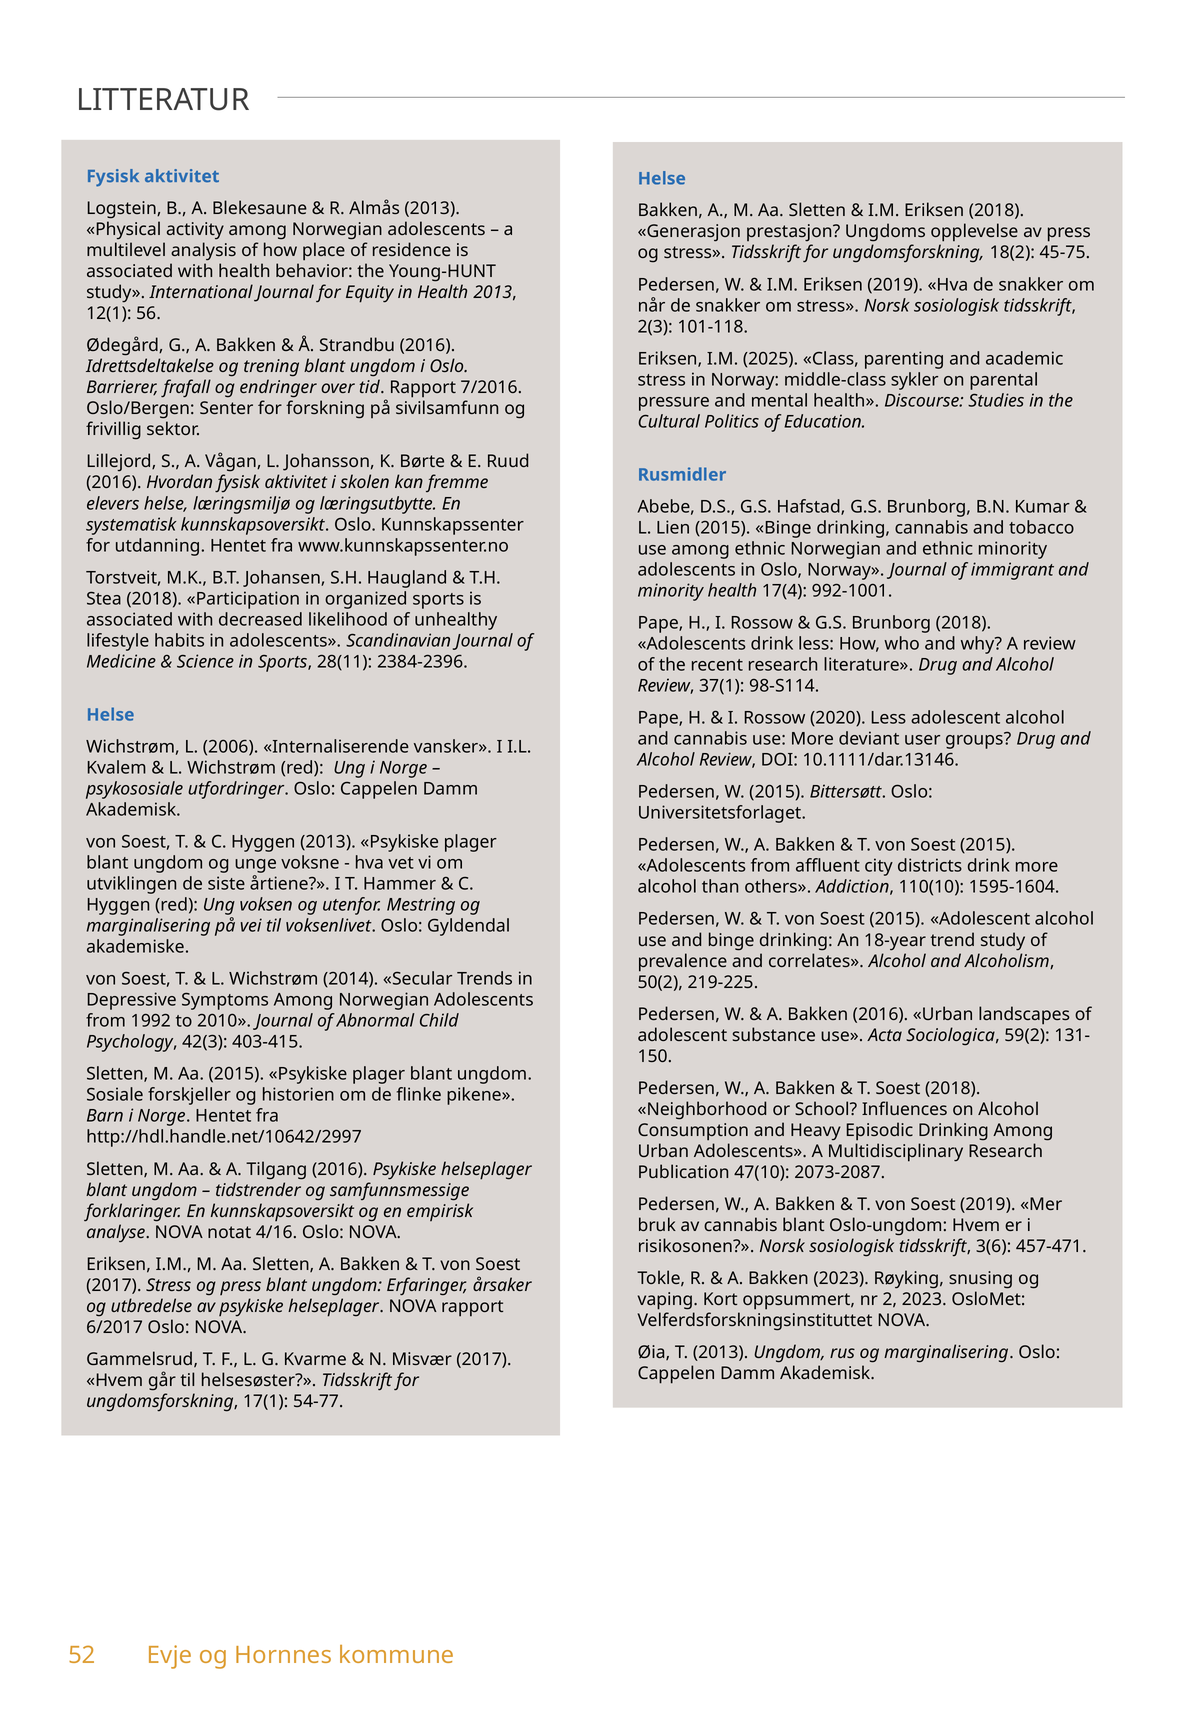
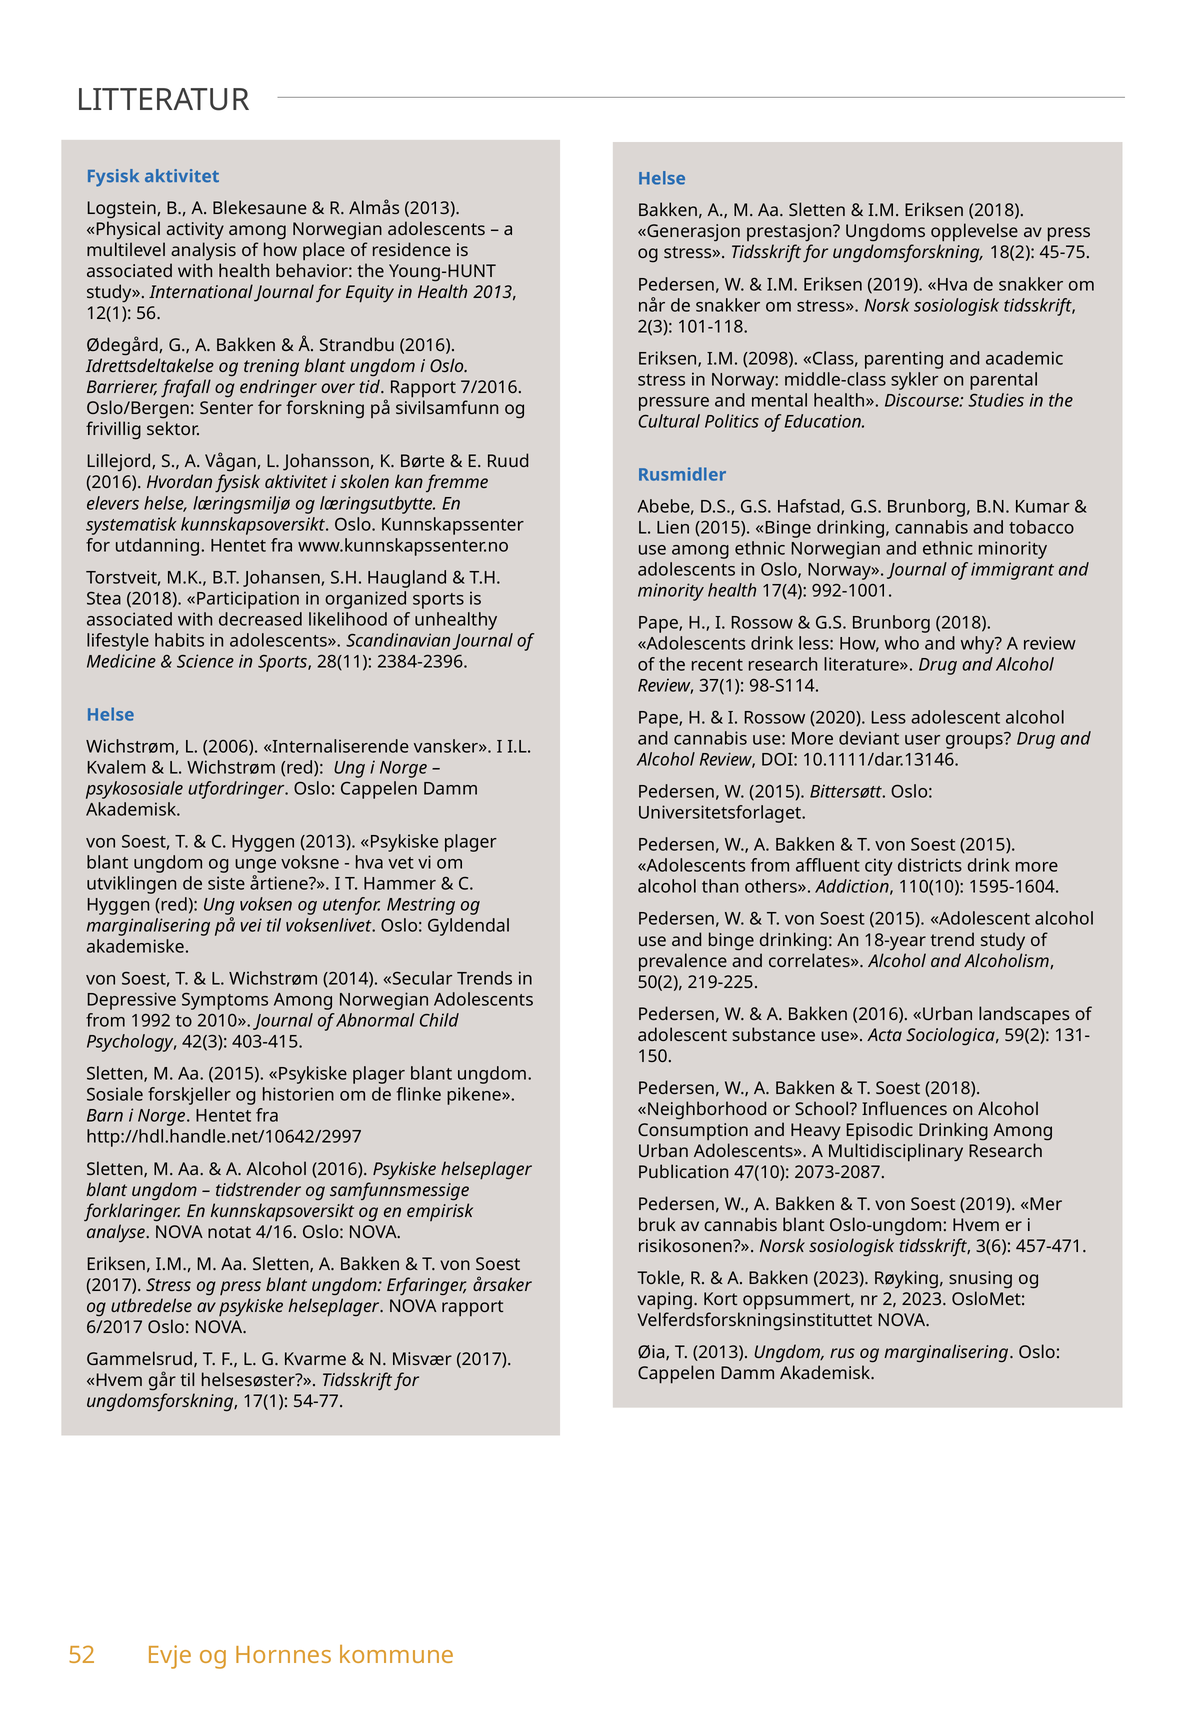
2025: 2025 -> 2098
A Tilgang: Tilgang -> Alcohol
